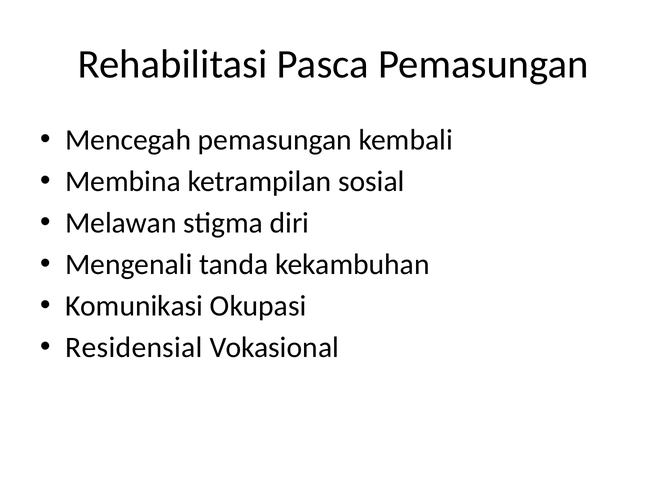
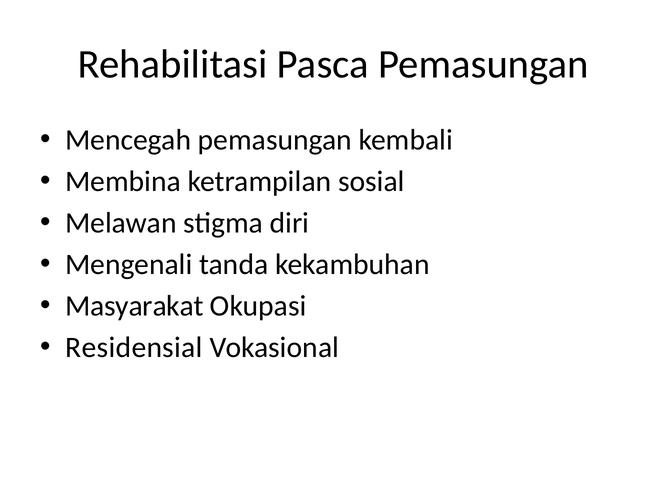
Komunikasi: Komunikasi -> Masyarakat
